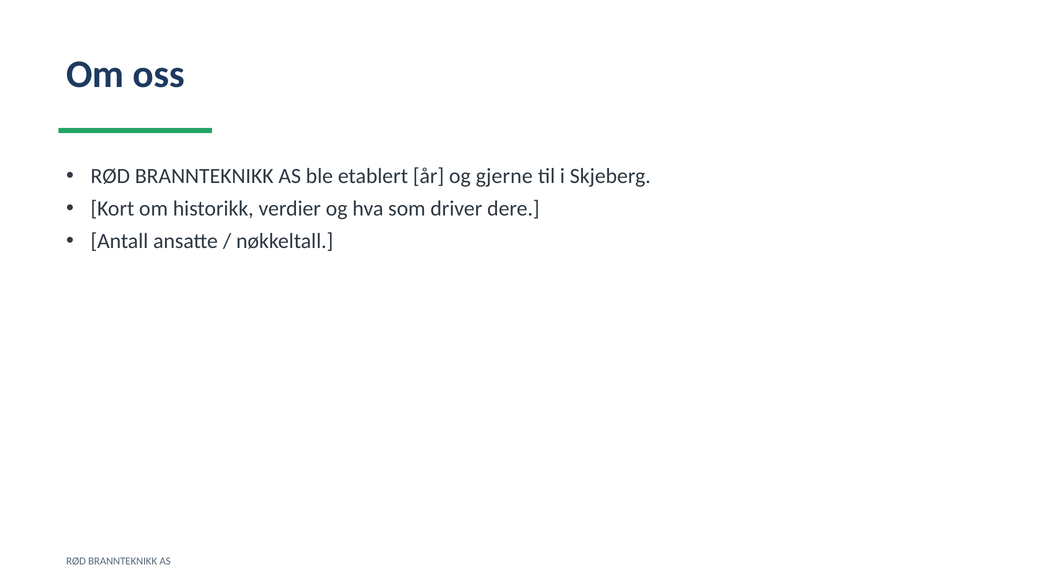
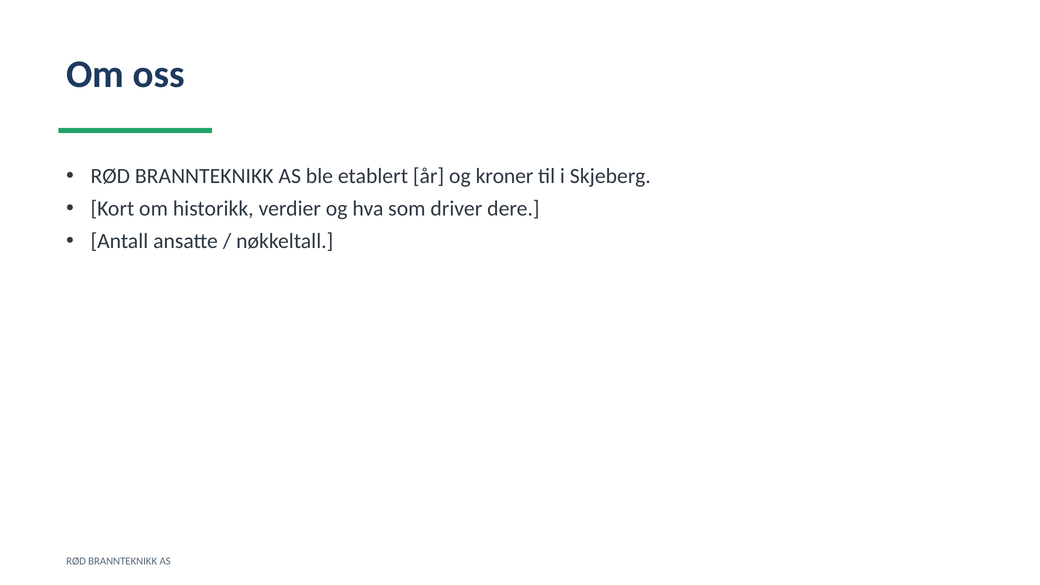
gjerne: gjerne -> kroner
